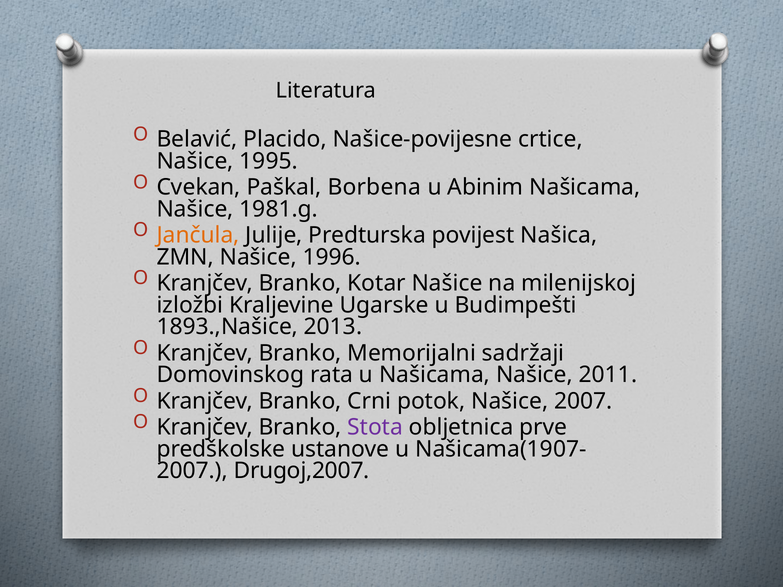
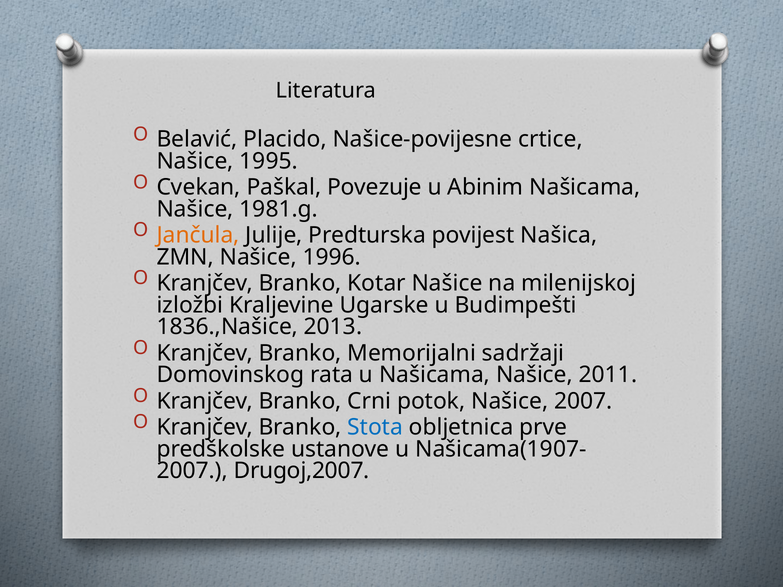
Borbena: Borbena -> Povezuje
1893.,Našice: 1893.,Našice -> 1836.,Našice
Stota colour: purple -> blue
